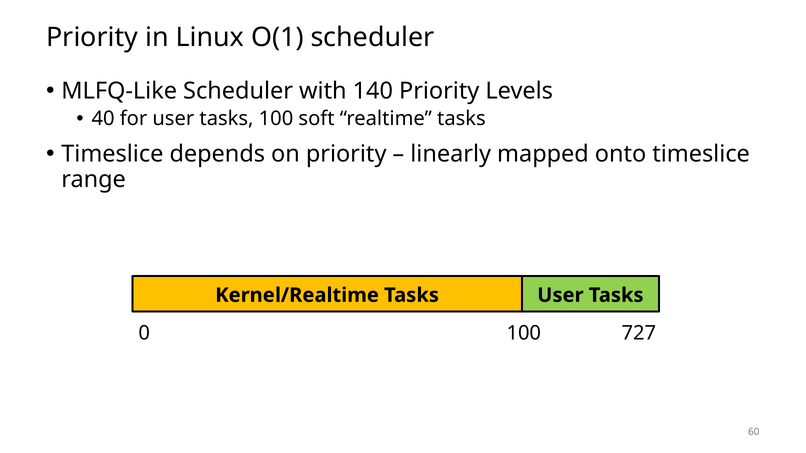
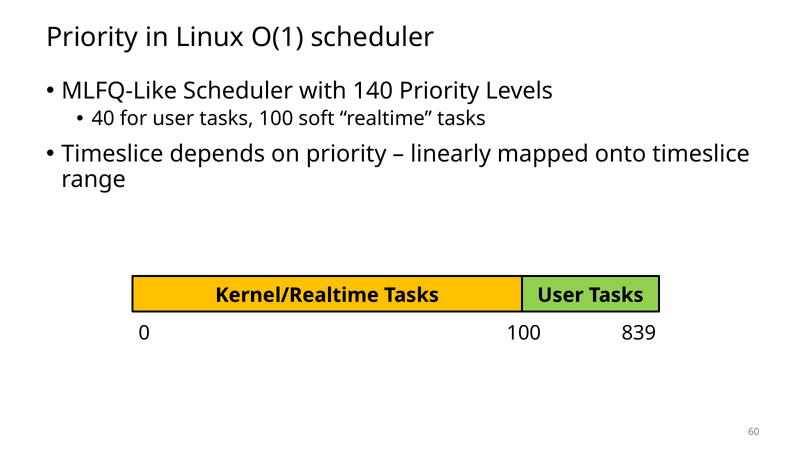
727: 727 -> 839
